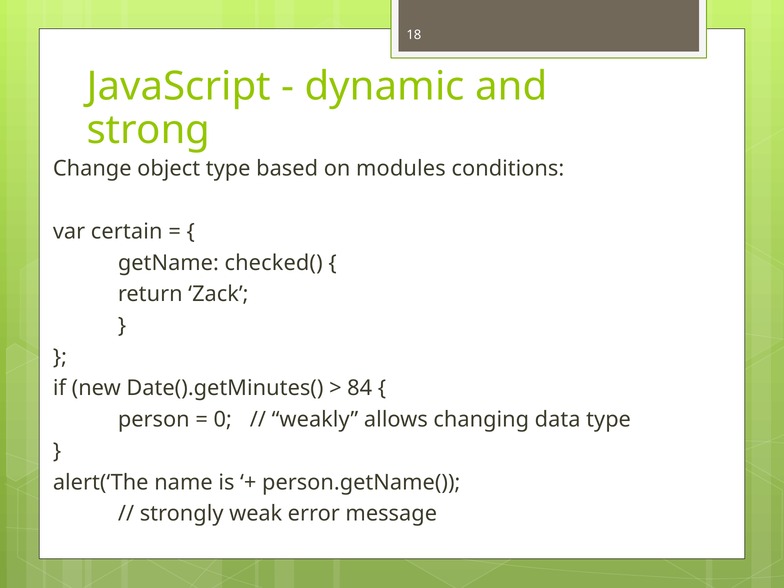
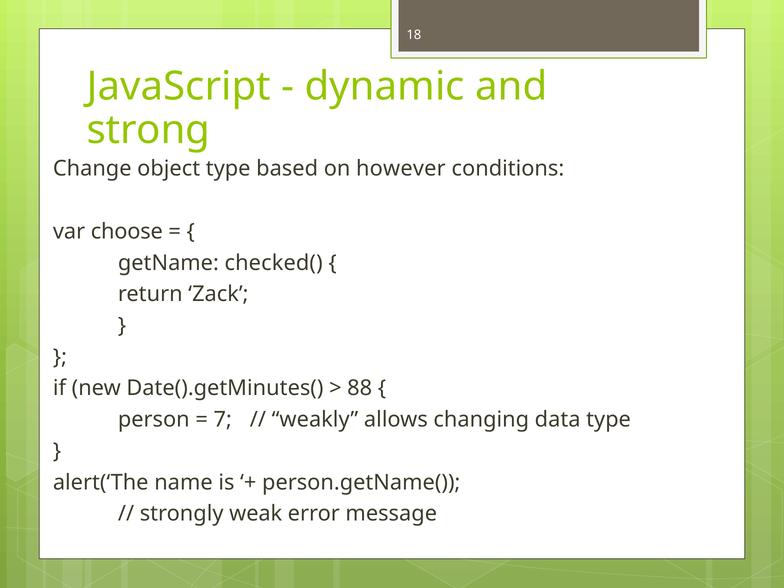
modules: modules -> however
certain: certain -> choose
84: 84 -> 88
0: 0 -> 7
